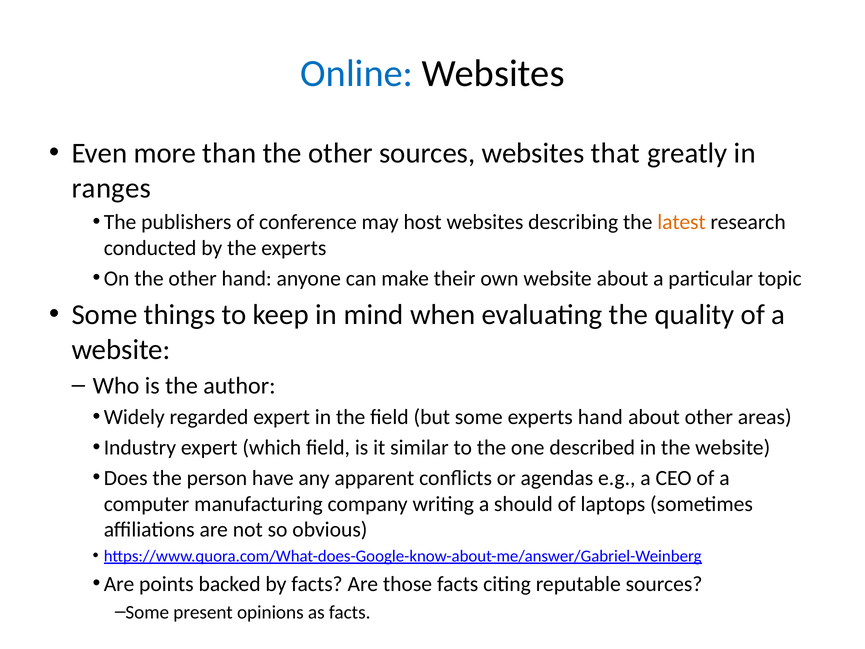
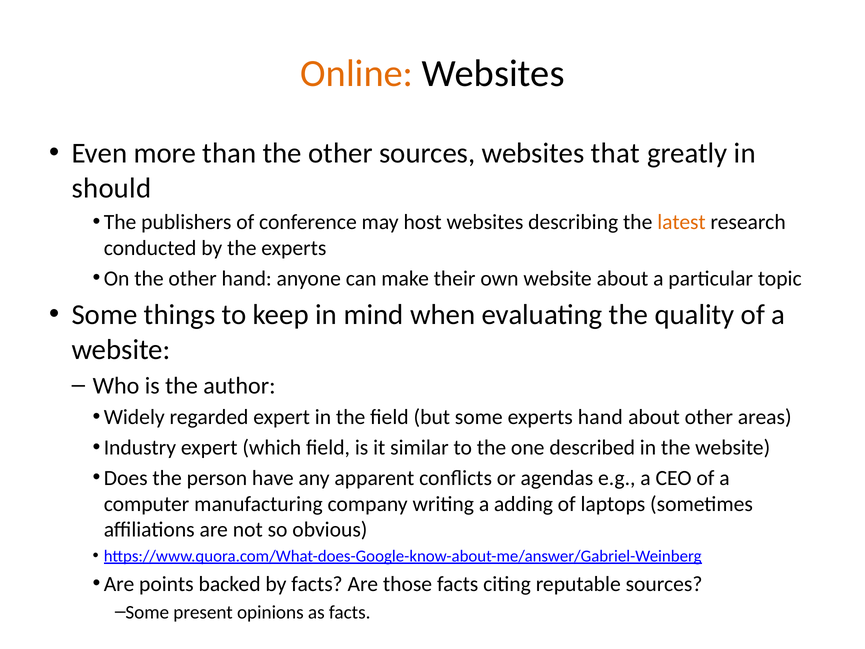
Online colour: blue -> orange
ranges: ranges -> should
should: should -> adding
